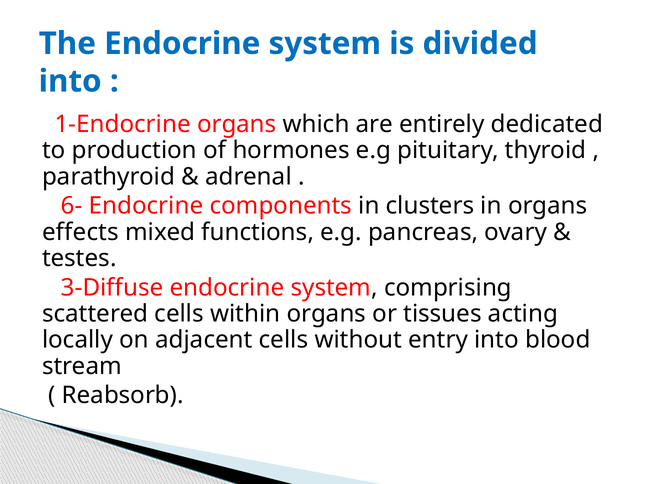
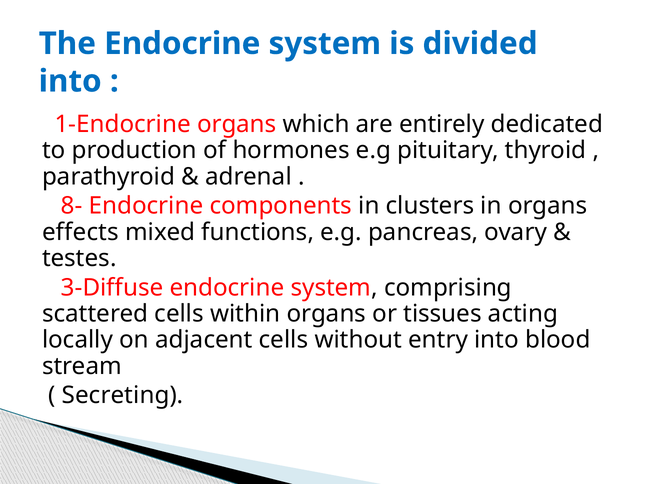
6-: 6- -> 8-
Reabsorb: Reabsorb -> Secreting
